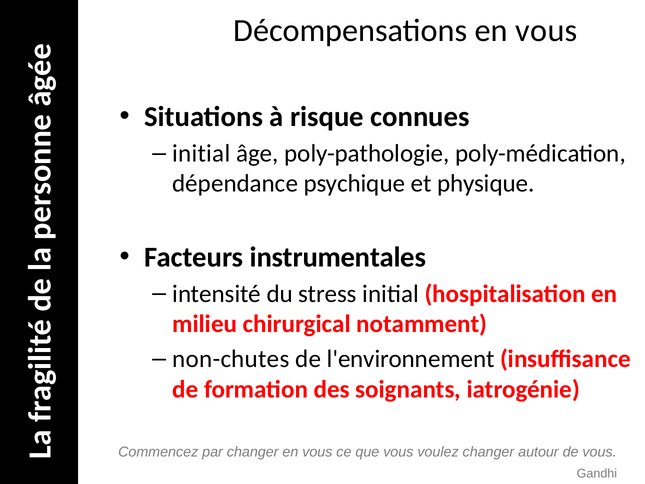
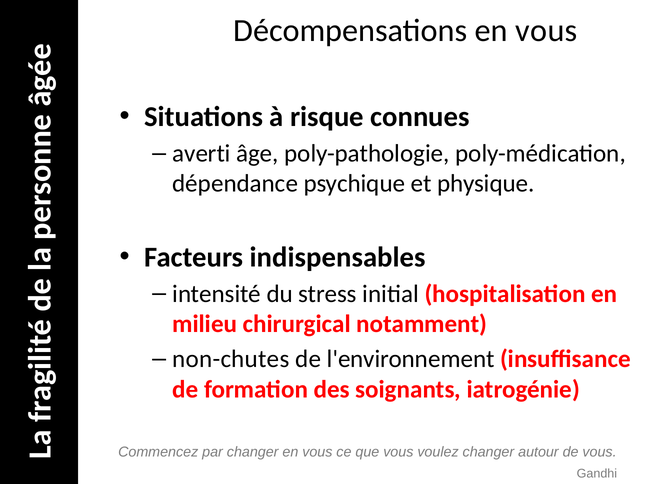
initial at (201, 154): initial -> averti
instrumentales: instrumentales -> indispensables
